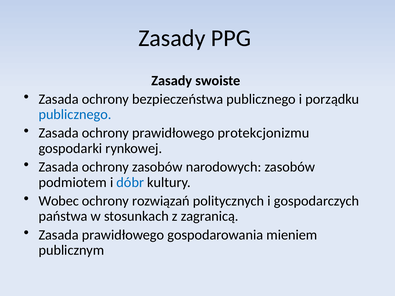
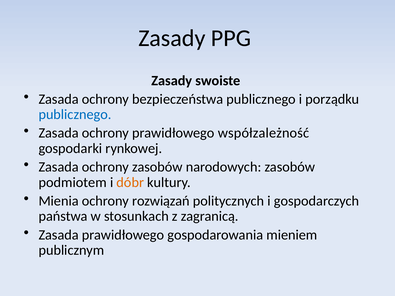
protekcjonizmu: protekcjonizmu -> współzależność
dóbr colour: blue -> orange
Wobec: Wobec -> Mienia
